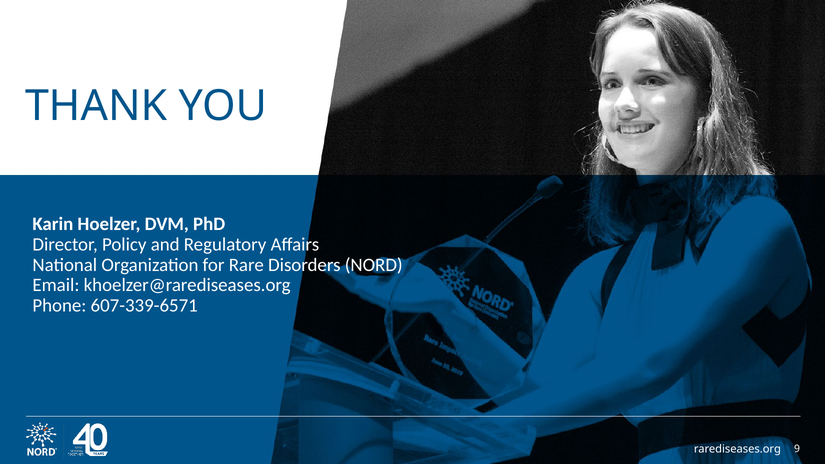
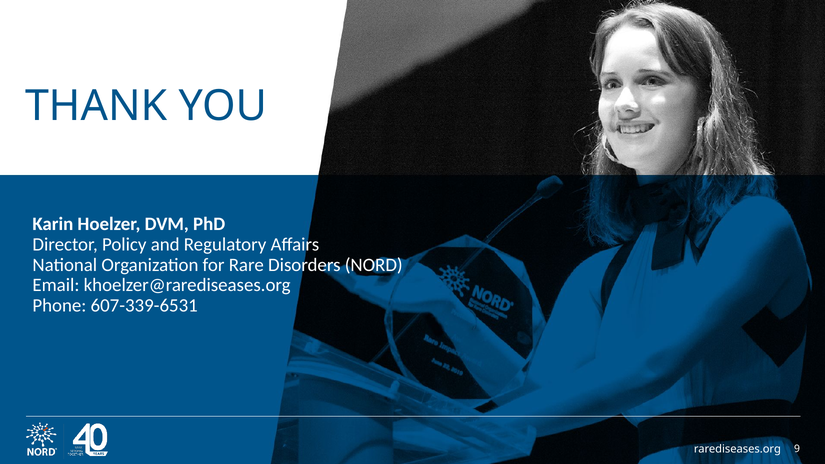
607-339-6571: 607-339-6571 -> 607-339-6531
